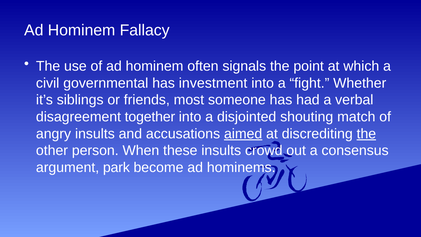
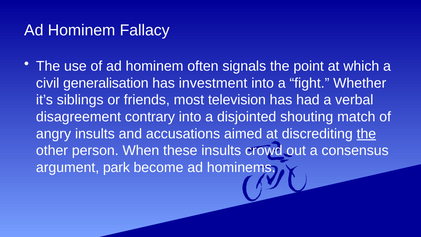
governmental: governmental -> generalisation
someone: someone -> television
together: together -> contrary
aimed underline: present -> none
